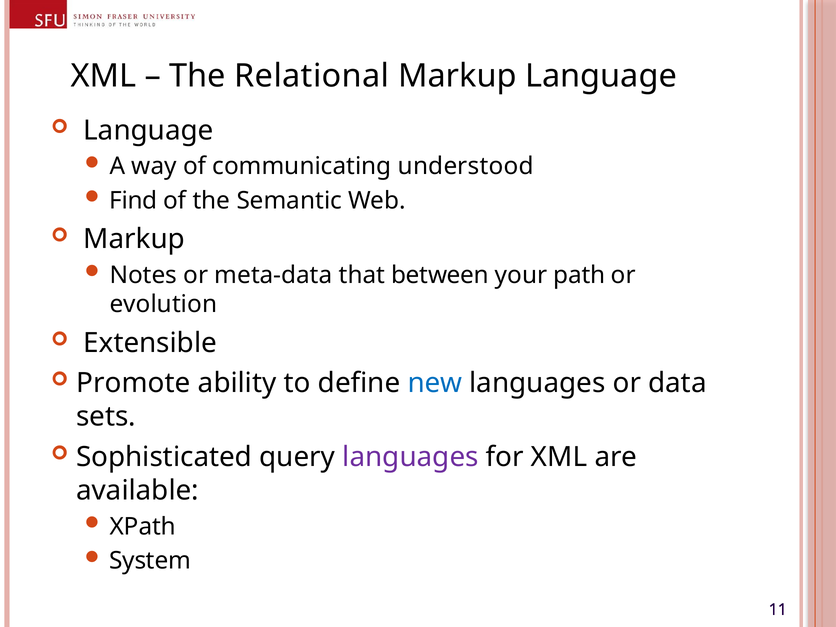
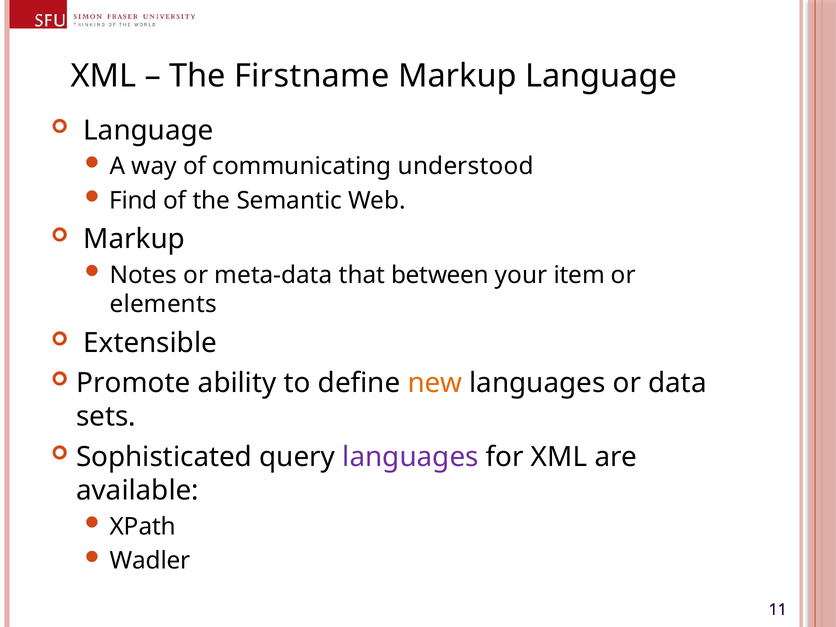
Relational: Relational -> Firstname
path: path -> item
evolution: evolution -> elements
new colour: blue -> orange
System: System -> Wadler
